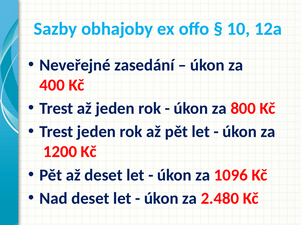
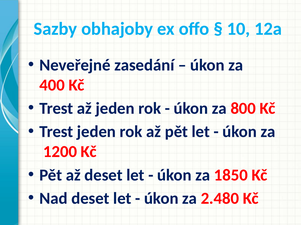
1096: 1096 -> 1850
